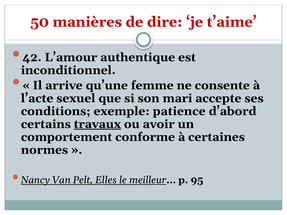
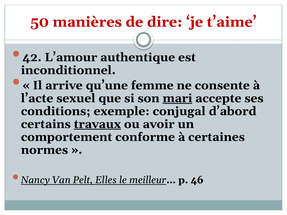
mari underline: none -> present
patience: patience -> conjugal
95: 95 -> 46
